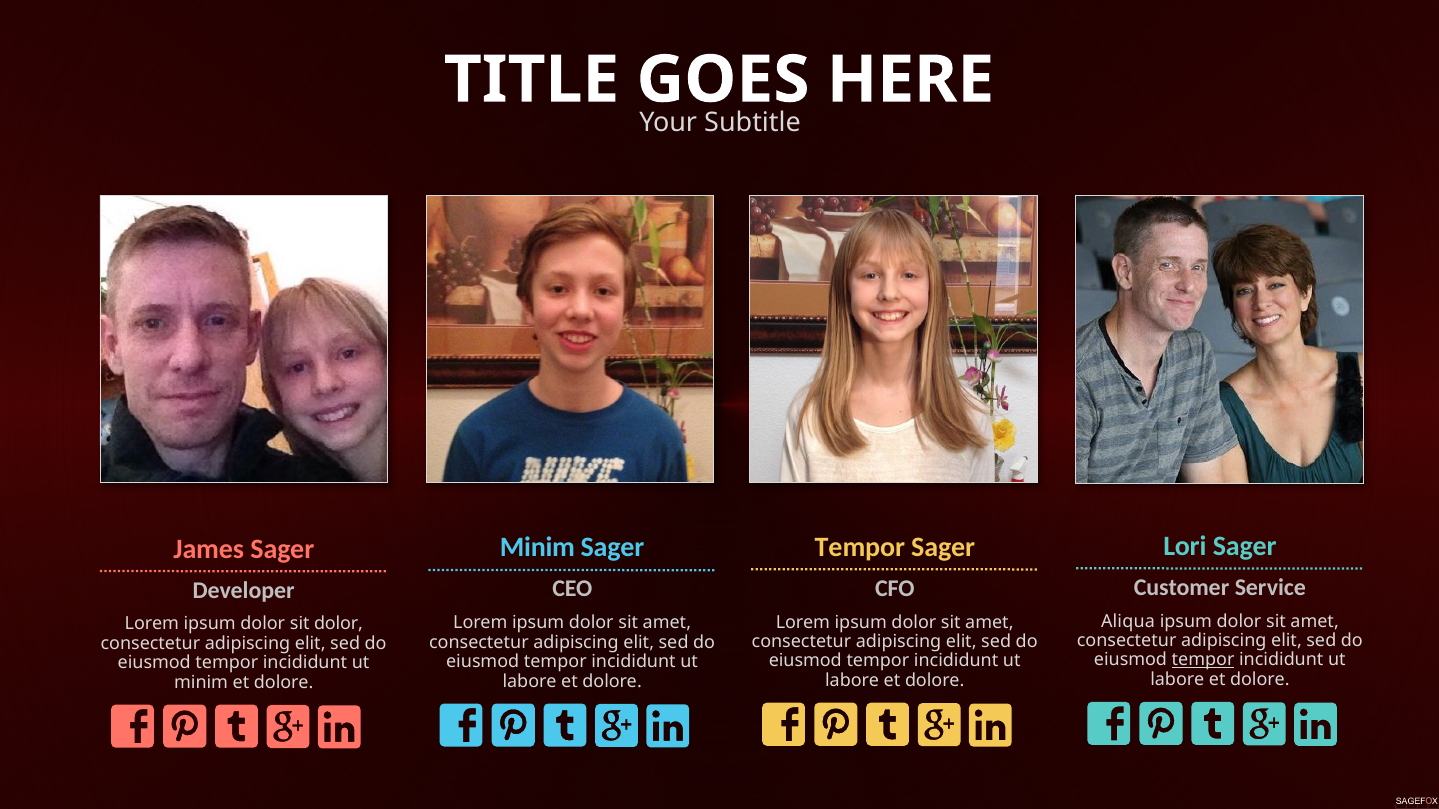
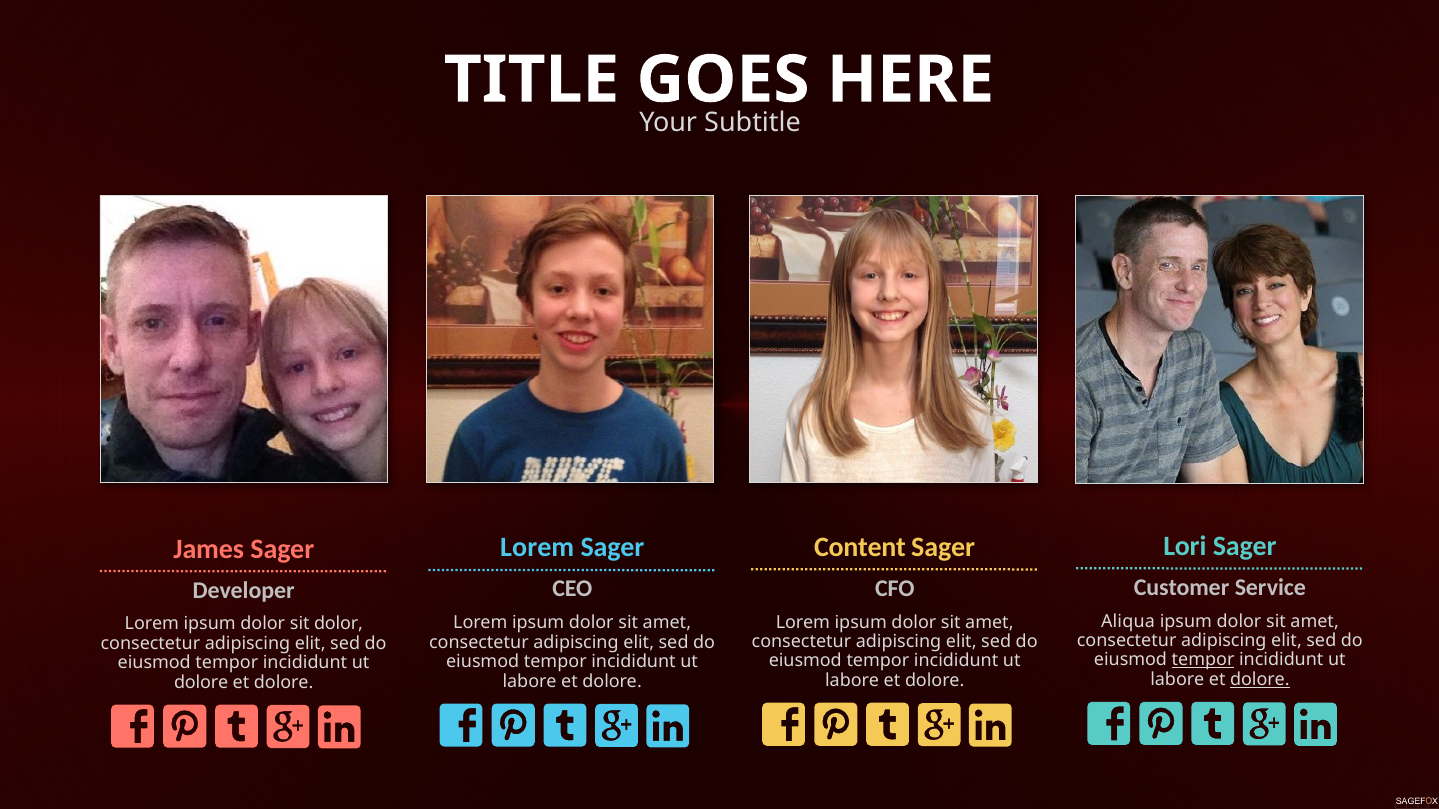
Tempor at (860, 547): Tempor -> Content
Minim at (537, 548): Minim -> Lorem
dolore at (1260, 680) underline: none -> present
minim at (201, 683): minim -> dolore
